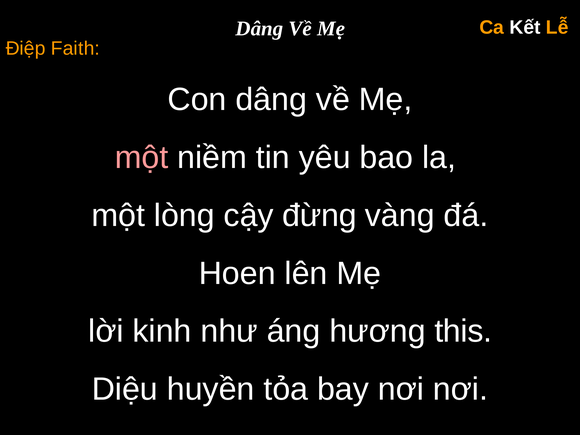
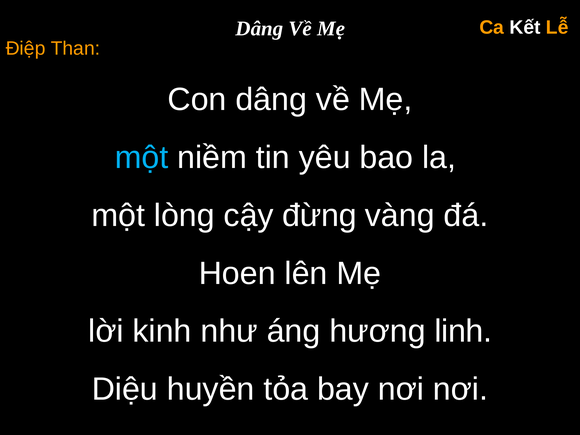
Faith: Faith -> Than
một at (141, 157) colour: pink -> light blue
this: this -> linh
